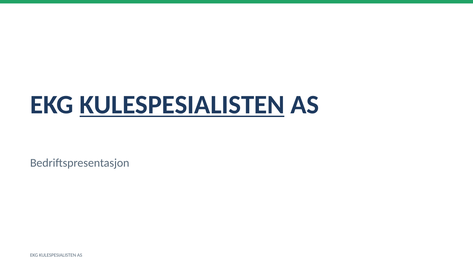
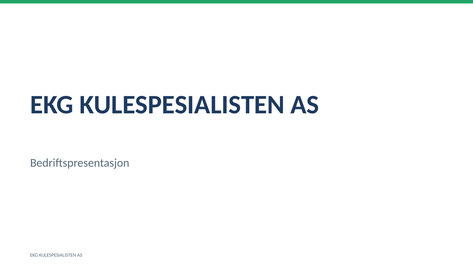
KULESPESIALISTEN at (182, 105) underline: present -> none
